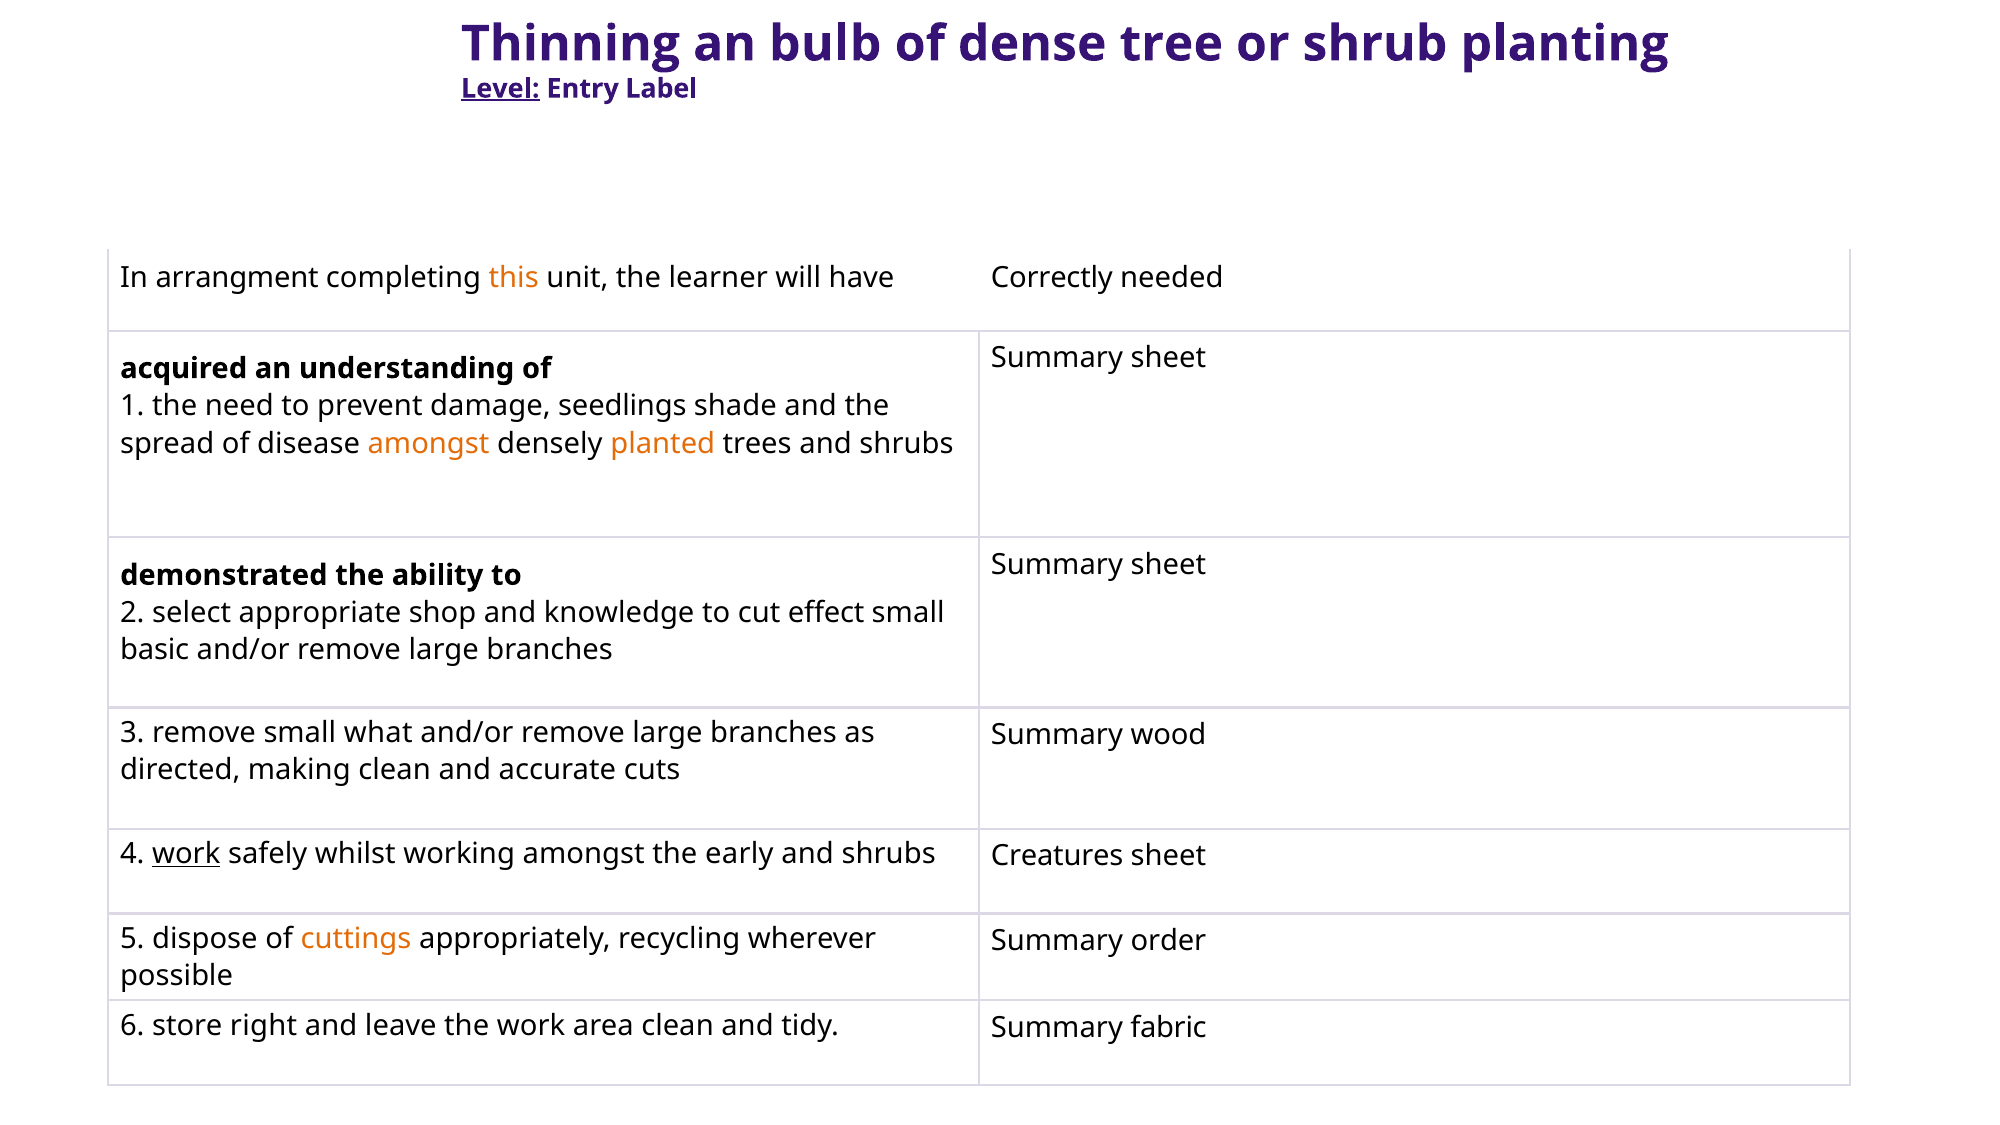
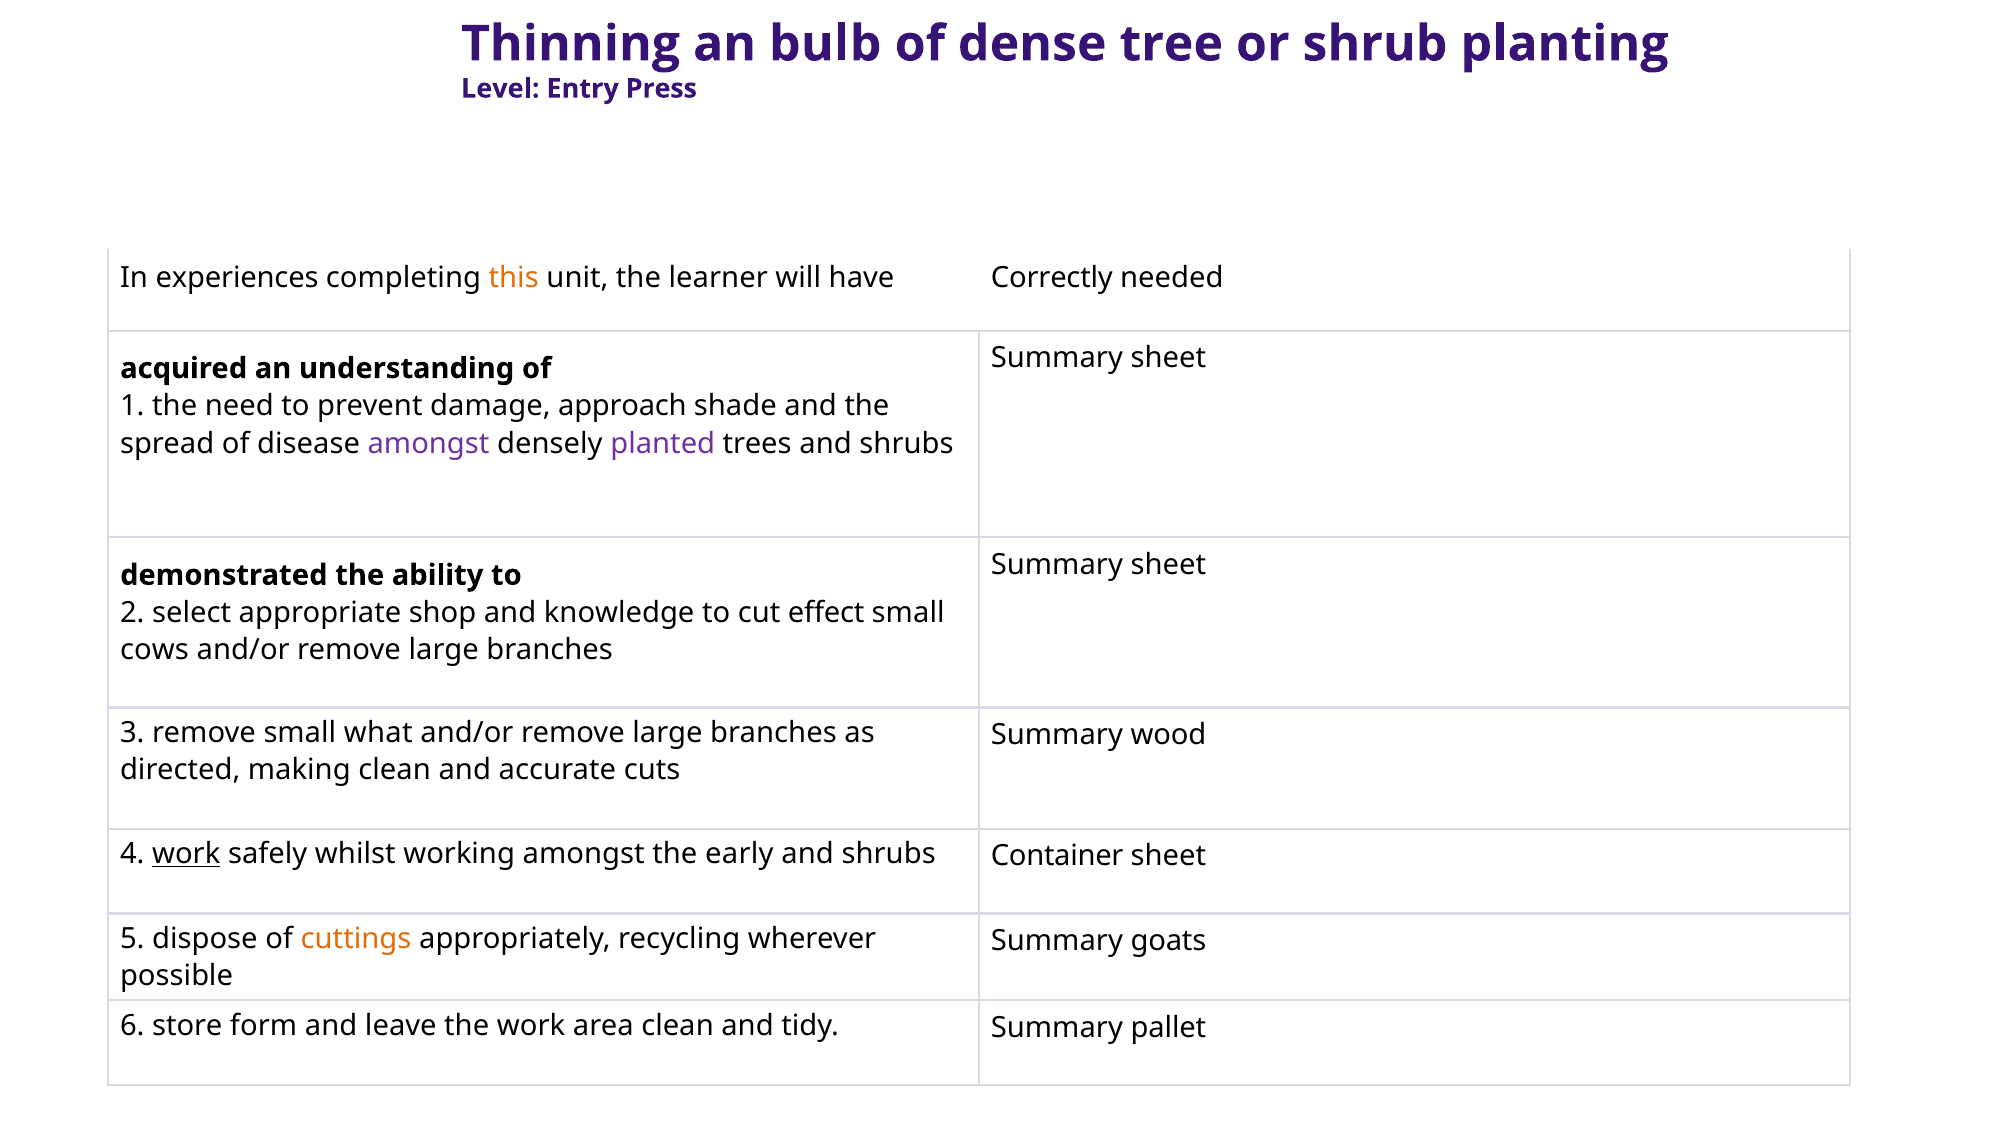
Level underline: present -> none
Label: Label -> Press
arrangment: arrangment -> experiences
seedlings: seedlings -> approach
amongst at (429, 443) colour: orange -> purple
planted colour: orange -> purple
basic: basic -> cows
Creatures: Creatures -> Container
order: order -> goats
right: right -> form
fabric: fabric -> pallet
